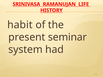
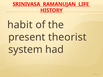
seminar: seminar -> theorist
